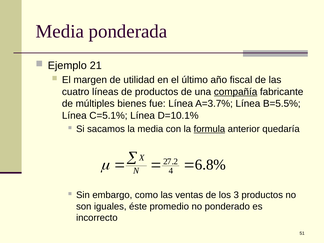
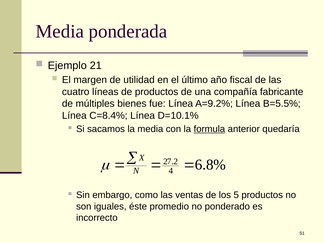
compañía underline: present -> none
A=3.7%: A=3.7% -> A=9.2%
C=5.1%: C=5.1% -> C=8.4%
3: 3 -> 5
